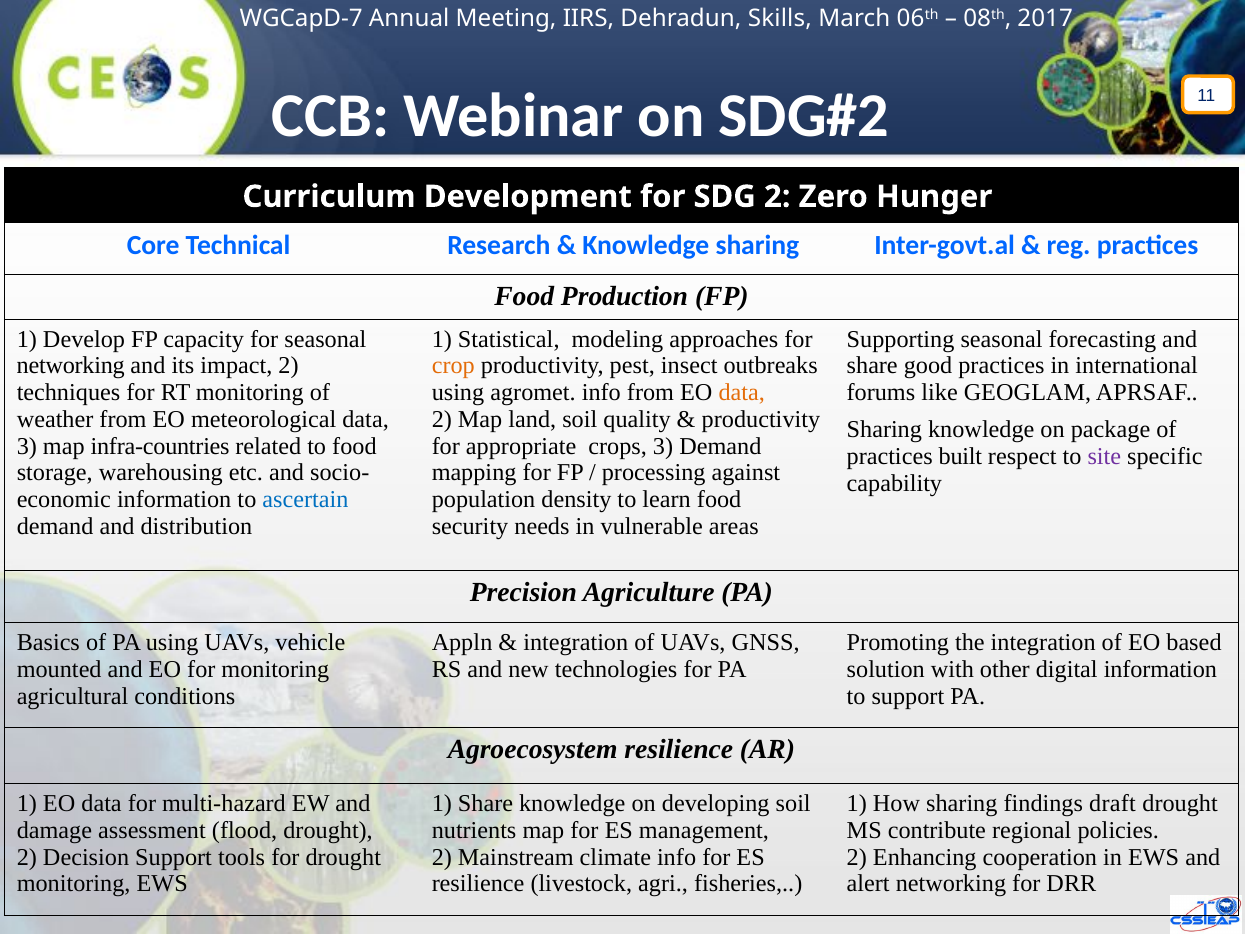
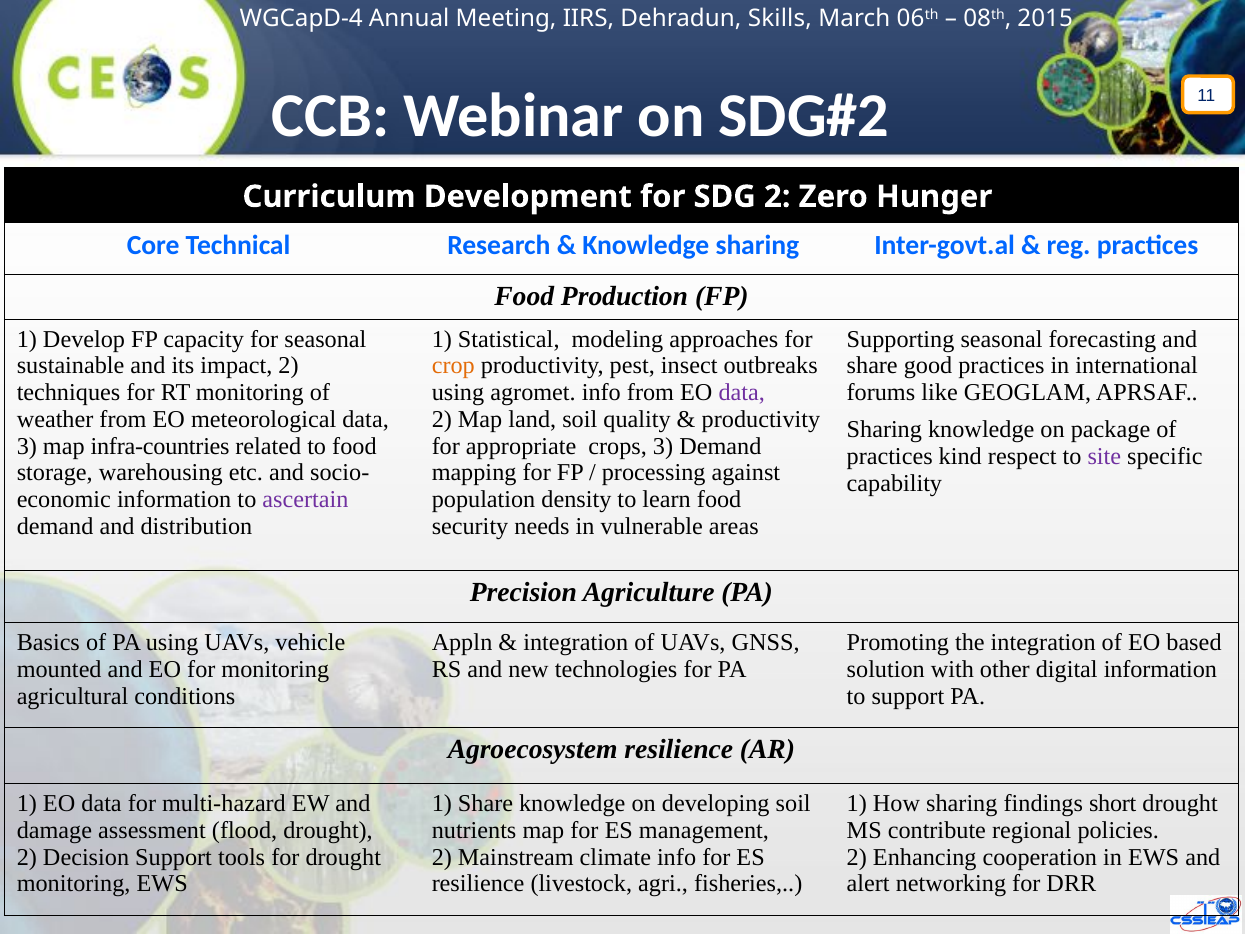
WGCapD-7: WGCapD-7 -> WGCapD-4
2017: 2017 -> 2015
networking at (71, 366): networking -> sustainable
data at (742, 392) colour: orange -> purple
built: built -> kind
ascertain colour: blue -> purple
draft: draft -> short
